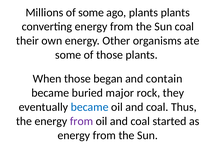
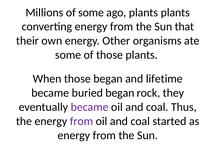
Sun coal: coal -> that
contain: contain -> lifetime
buried major: major -> began
became at (90, 107) colour: blue -> purple
